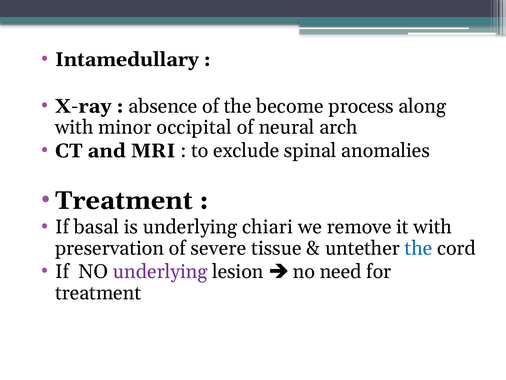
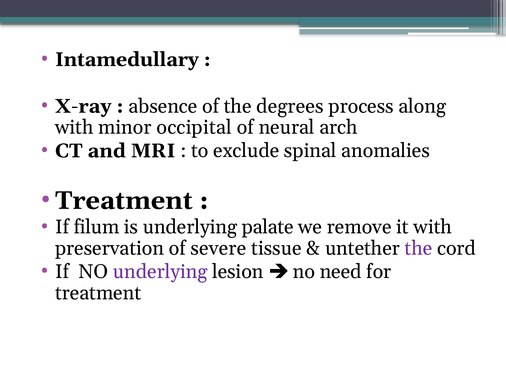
become: become -> degrees
basal: basal -> filum
chiari: chiari -> palate
the at (419, 248) colour: blue -> purple
